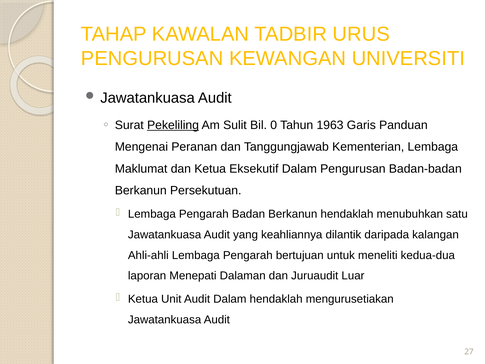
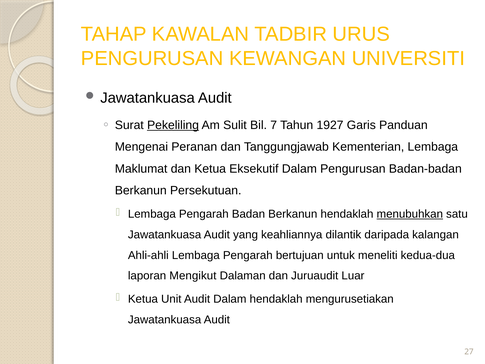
0: 0 -> 7
1963: 1963 -> 1927
menubuhkan underline: none -> present
Menepati: Menepati -> Mengikut
